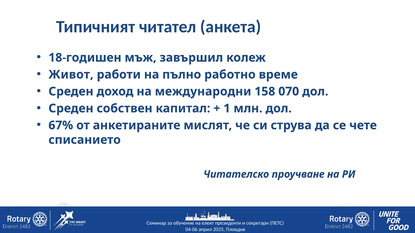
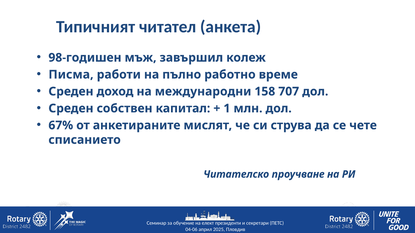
18-годишен: 18-годишен -> 98-годишен
Живот: Живот -> Писма
070: 070 -> 707
